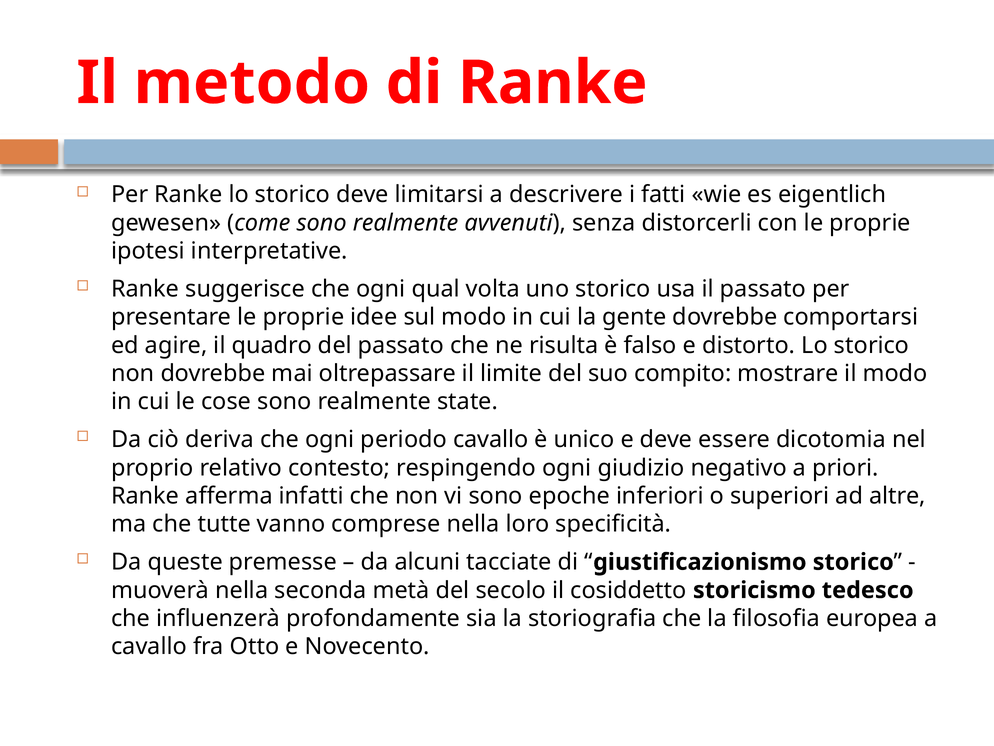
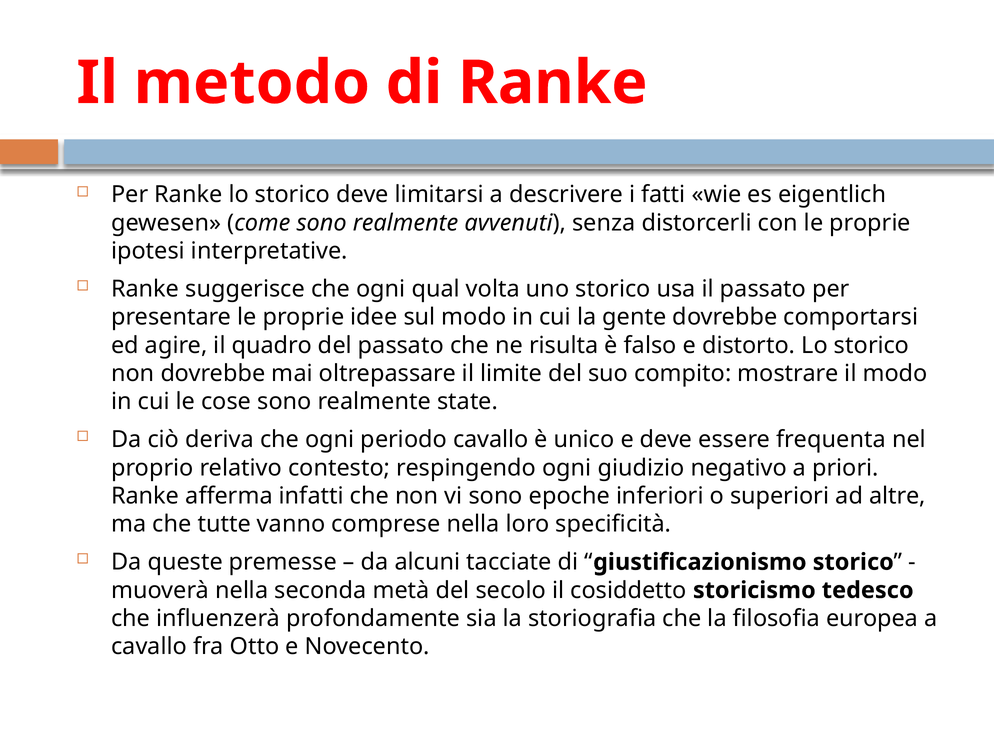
dicotomia: dicotomia -> frequenta
